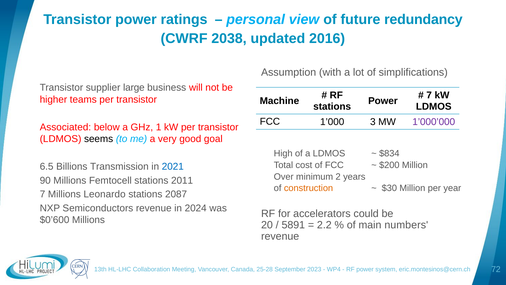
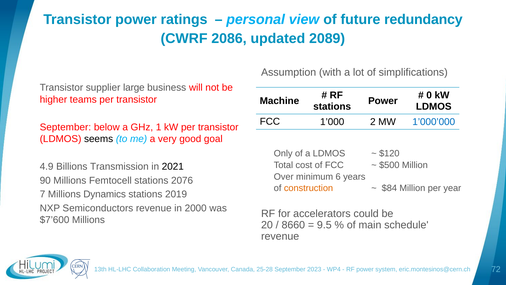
2038: 2038 -> 2086
2016: 2016 -> 2089
7 at (429, 95): 7 -> 0
3: 3 -> 2
1’000’000 colour: purple -> blue
Associated at (65, 127): Associated -> September
High: High -> Only
$834: $834 -> $120
$200: $200 -> $500
6.5: 6.5 -> 4.9
2021 colour: blue -> black
2: 2 -> 6
2011: 2011 -> 2076
$30: $30 -> $84
Leonardo: Leonardo -> Dynamics
2087: 2087 -> 2019
2024: 2024 -> 2000
$0’600: $0’600 -> $7’600
5891: 5891 -> 8660
2.2: 2.2 -> 9.5
numbers: numbers -> schedule
